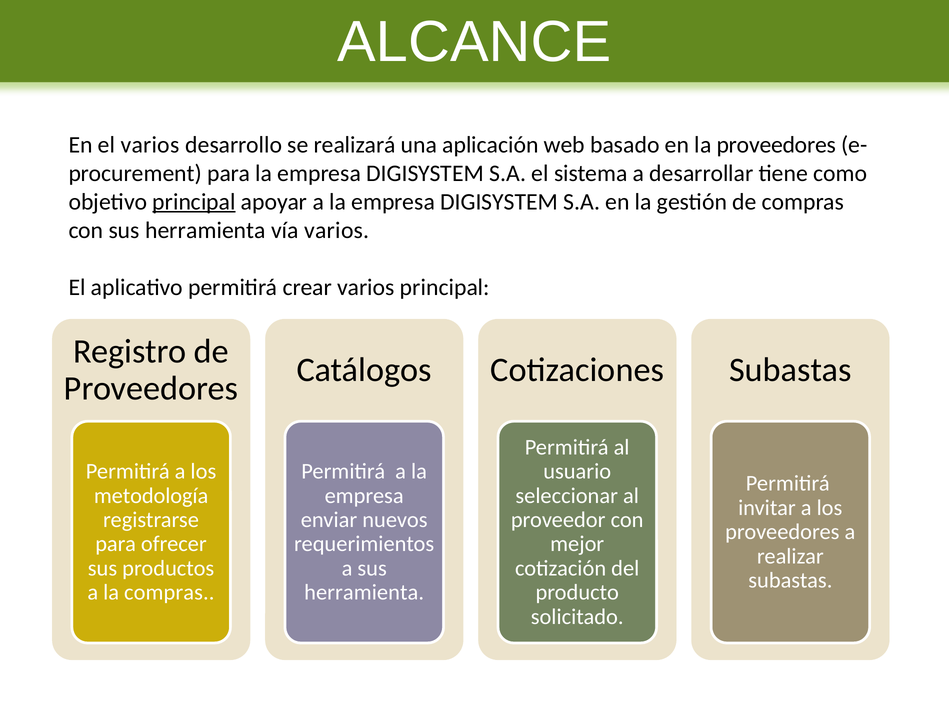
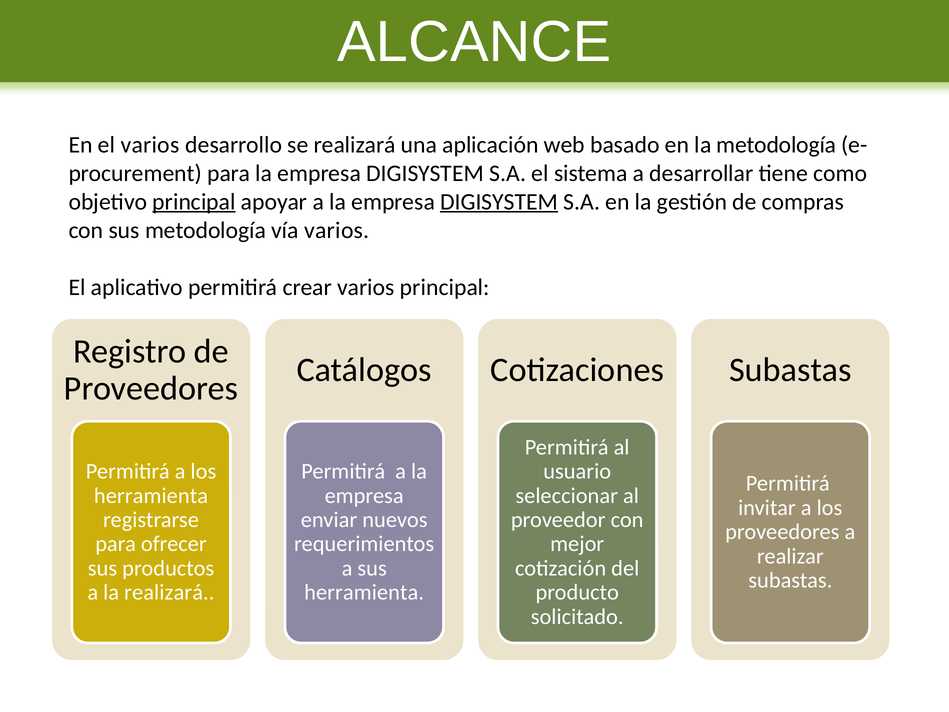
la proveedores: proveedores -> metodología
DIGISYSTEM at (499, 202) underline: none -> present
con sus herramienta: herramienta -> metodología
metodología at (151, 495): metodología -> herramienta
la compras: compras -> realizará
